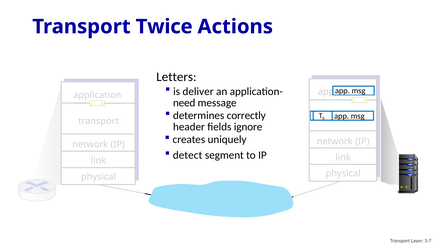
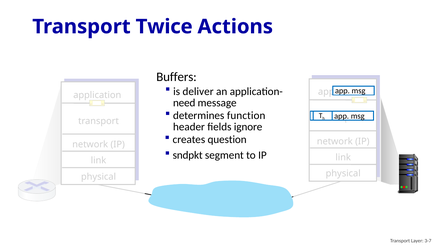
Letters: Letters -> Buffers
correctly: correctly -> function
uniquely: uniquely -> question
detect: detect -> sndpkt
